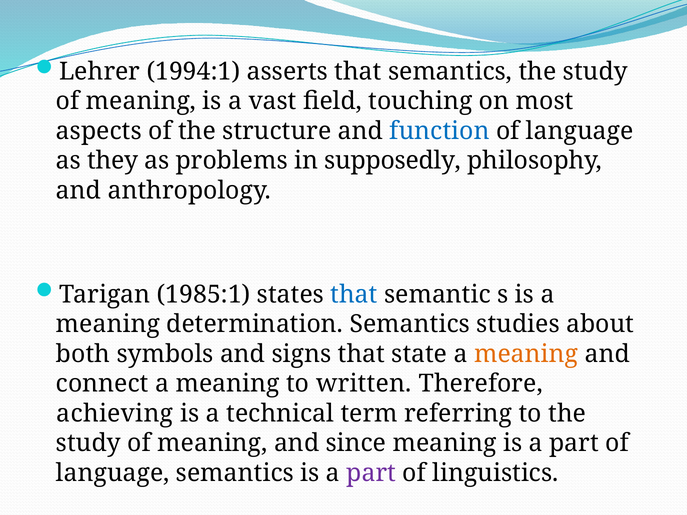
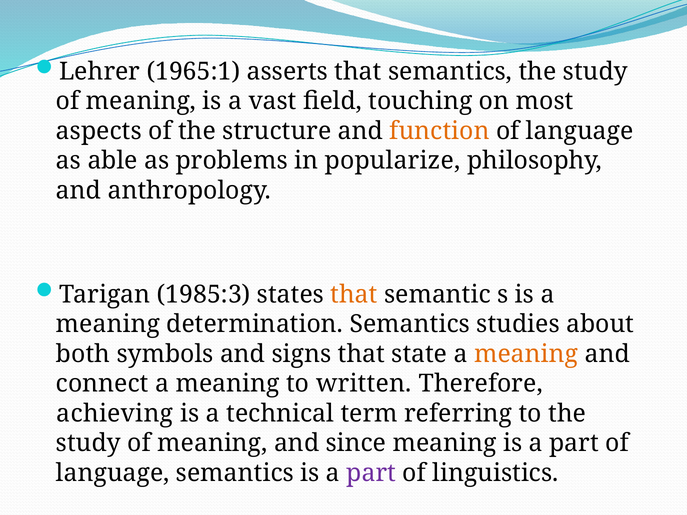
1994:1: 1994:1 -> 1965:1
function colour: blue -> orange
they: they -> able
supposedly: supposedly -> popularize
1985:1: 1985:1 -> 1985:3
that at (354, 295) colour: blue -> orange
